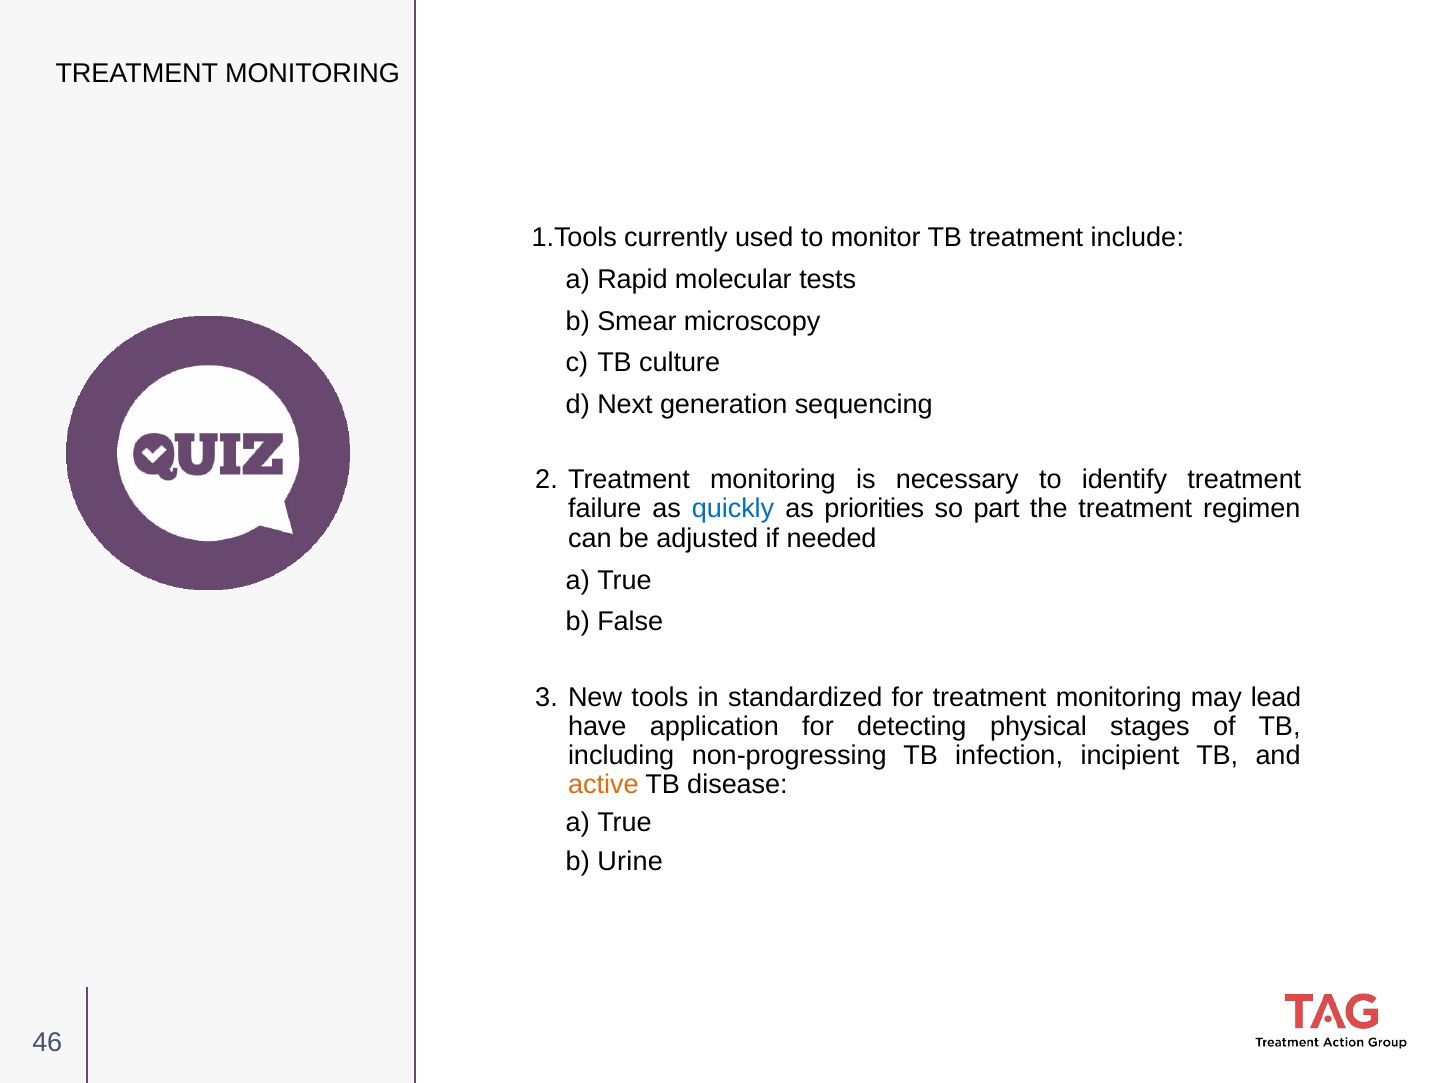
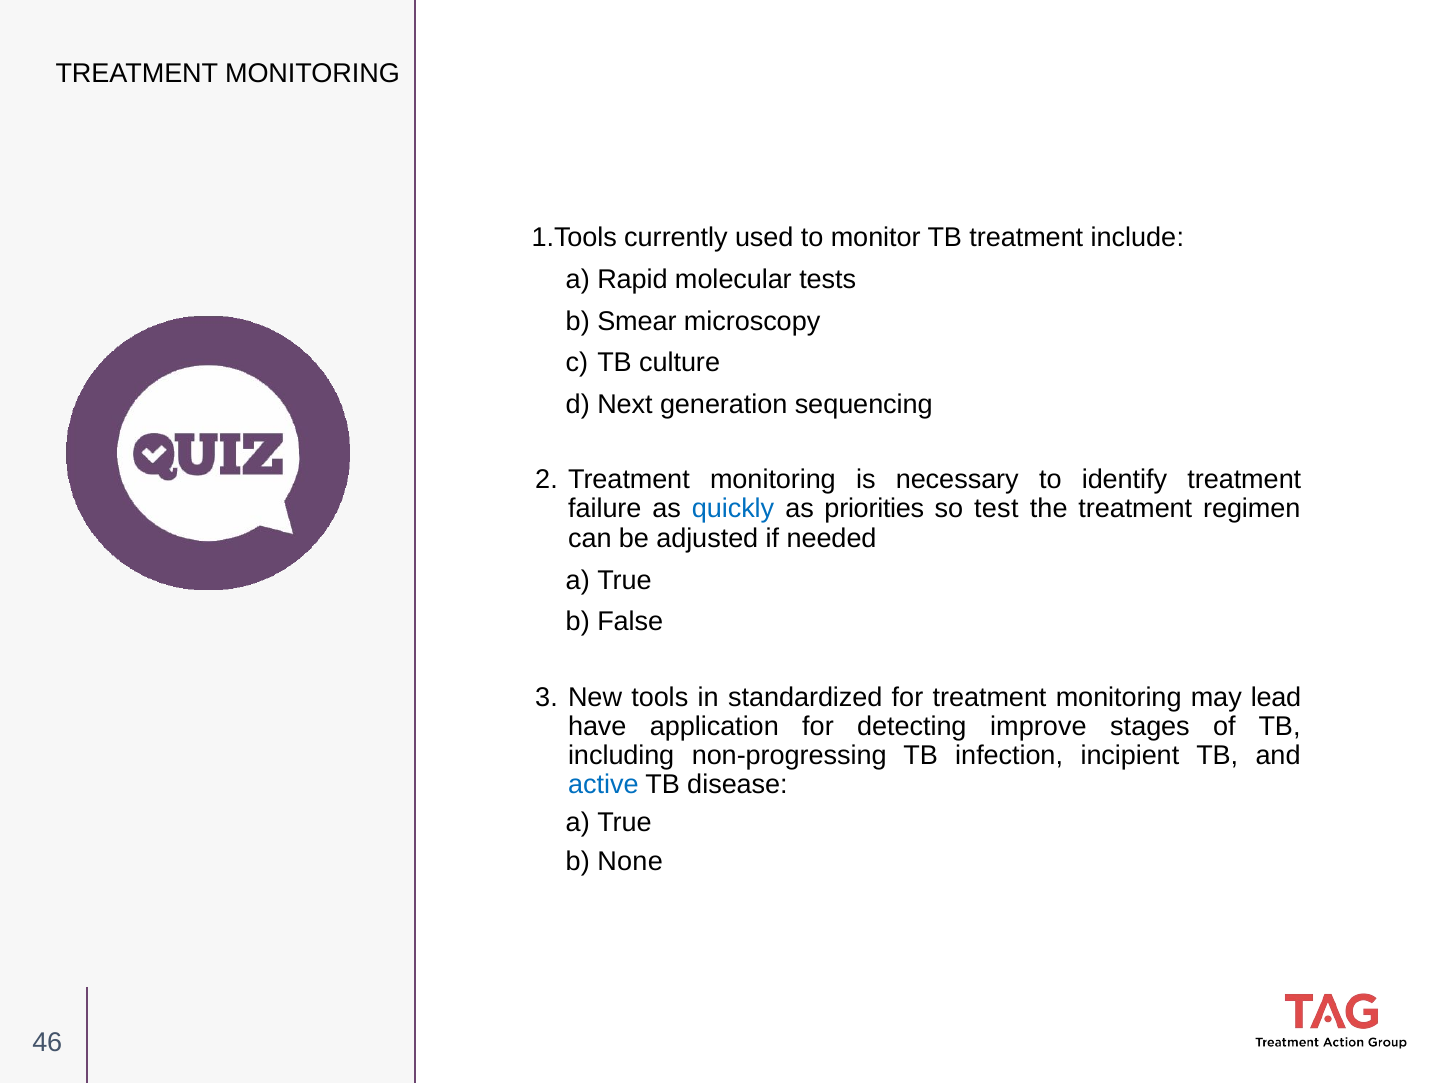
part: part -> test
physical: physical -> improve
active colour: orange -> blue
Urine: Urine -> None
